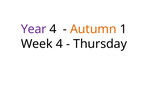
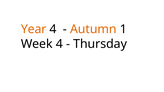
Year colour: purple -> orange
